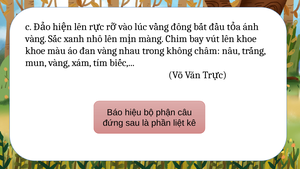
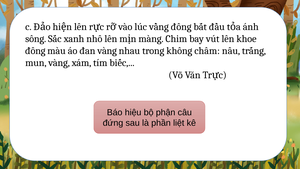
vàng at (36, 39): vàng -> sông
khoe at (35, 51): khoe -> đông
